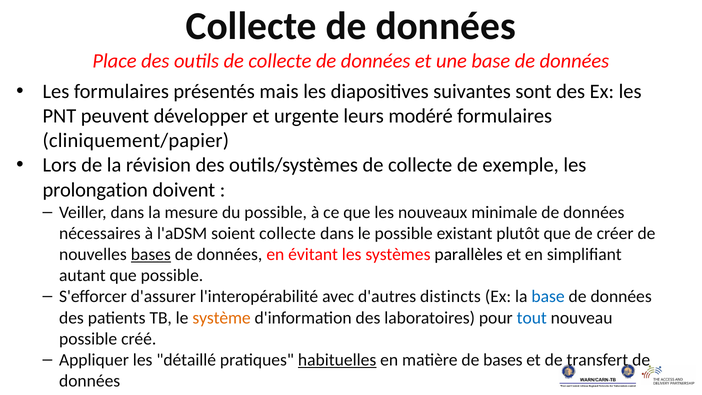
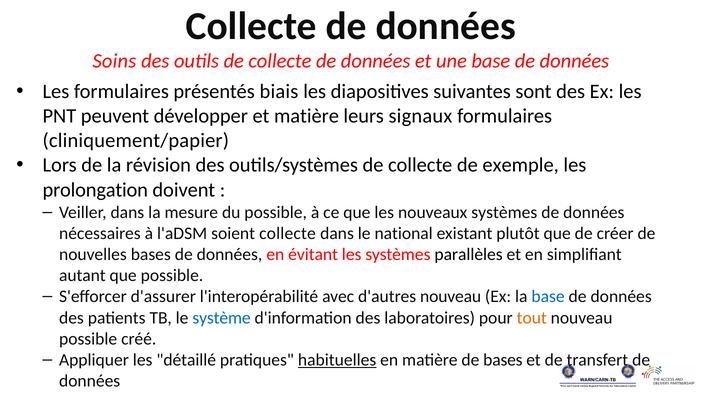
Place: Place -> Soins
mais: mais -> biais
et urgente: urgente -> matière
modéré: modéré -> signaux
nouveaux minimale: minimale -> systèmes
le possible: possible -> national
bases at (151, 254) underline: present -> none
d'autres distincts: distincts -> nouveau
système colour: orange -> blue
tout colour: blue -> orange
